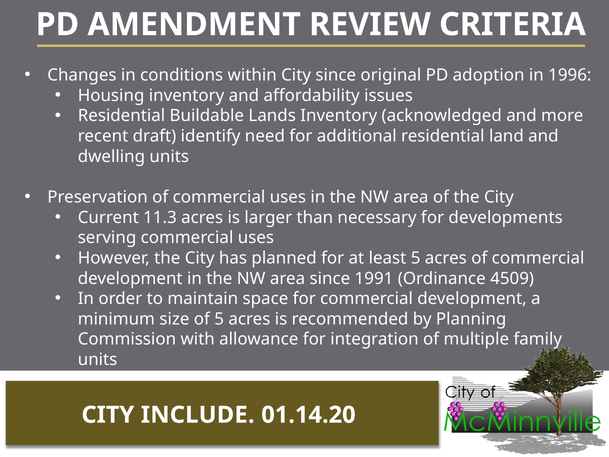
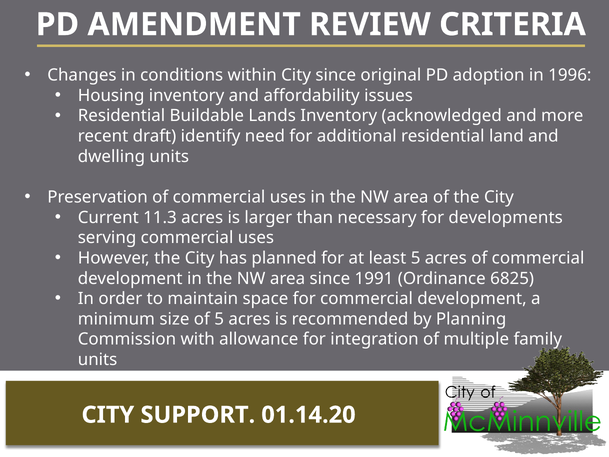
4509: 4509 -> 6825
INCLUDE: INCLUDE -> SUPPORT
